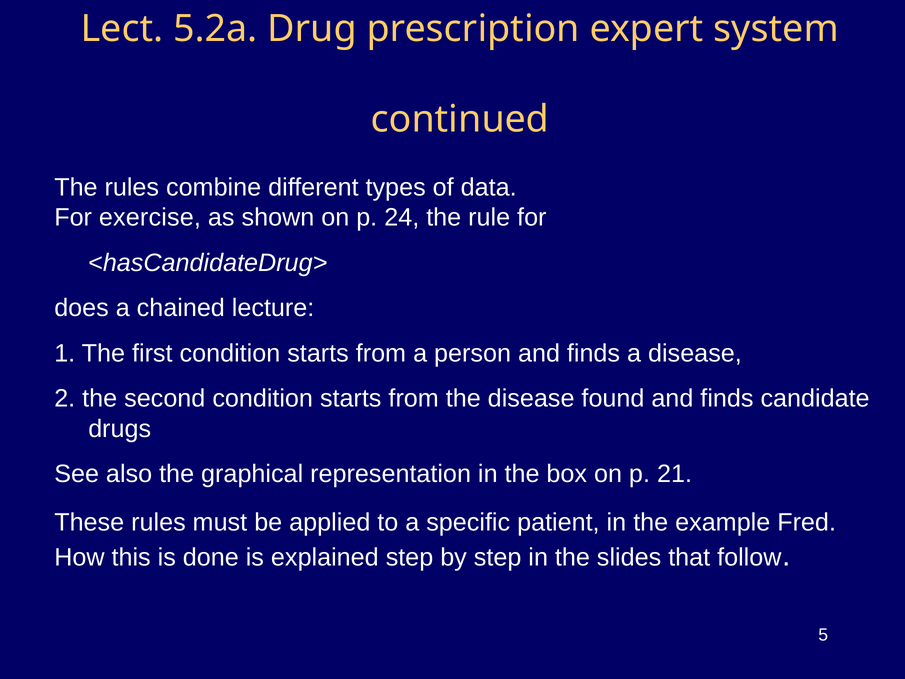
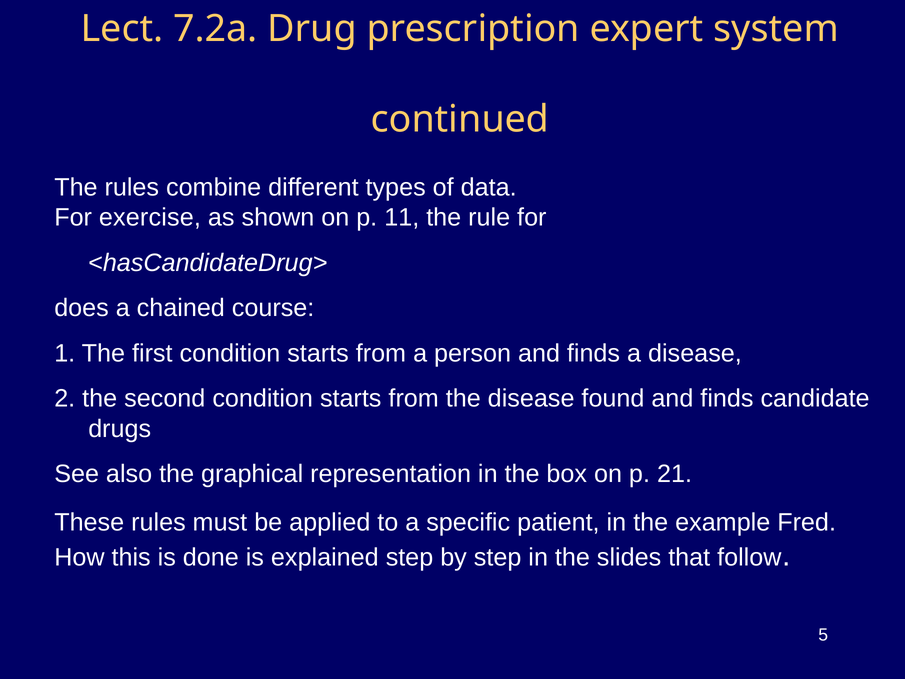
5.2a: 5.2a -> 7.2a
24: 24 -> 11
lecture: lecture -> course
